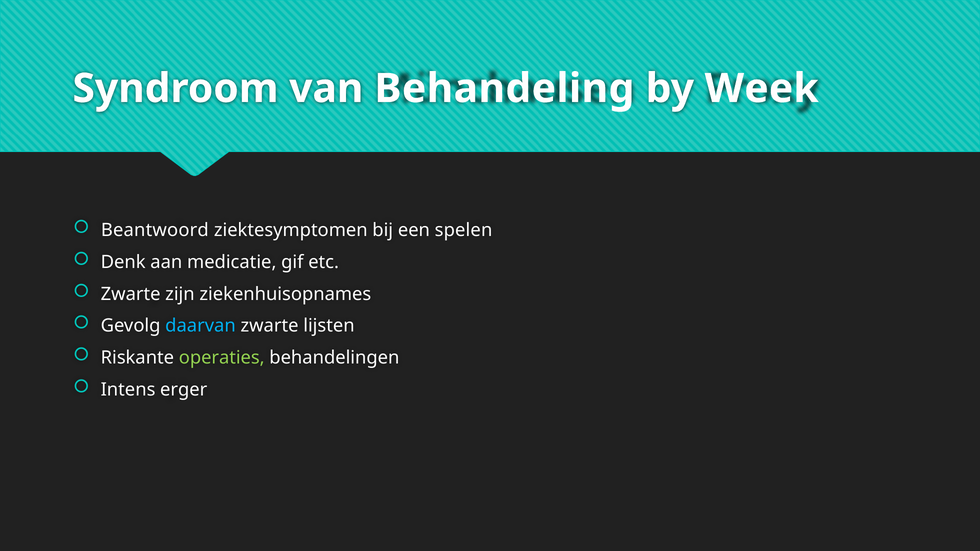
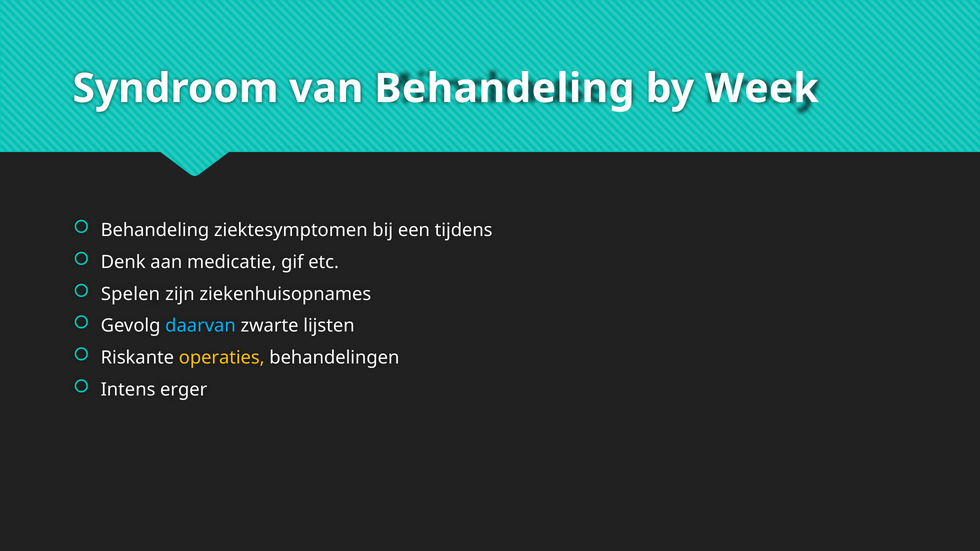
Beantwoord at (155, 230): Beantwoord -> Behandeling
spelen: spelen -> tijdens
Zwarte at (131, 294): Zwarte -> Spelen
operaties colour: light green -> yellow
